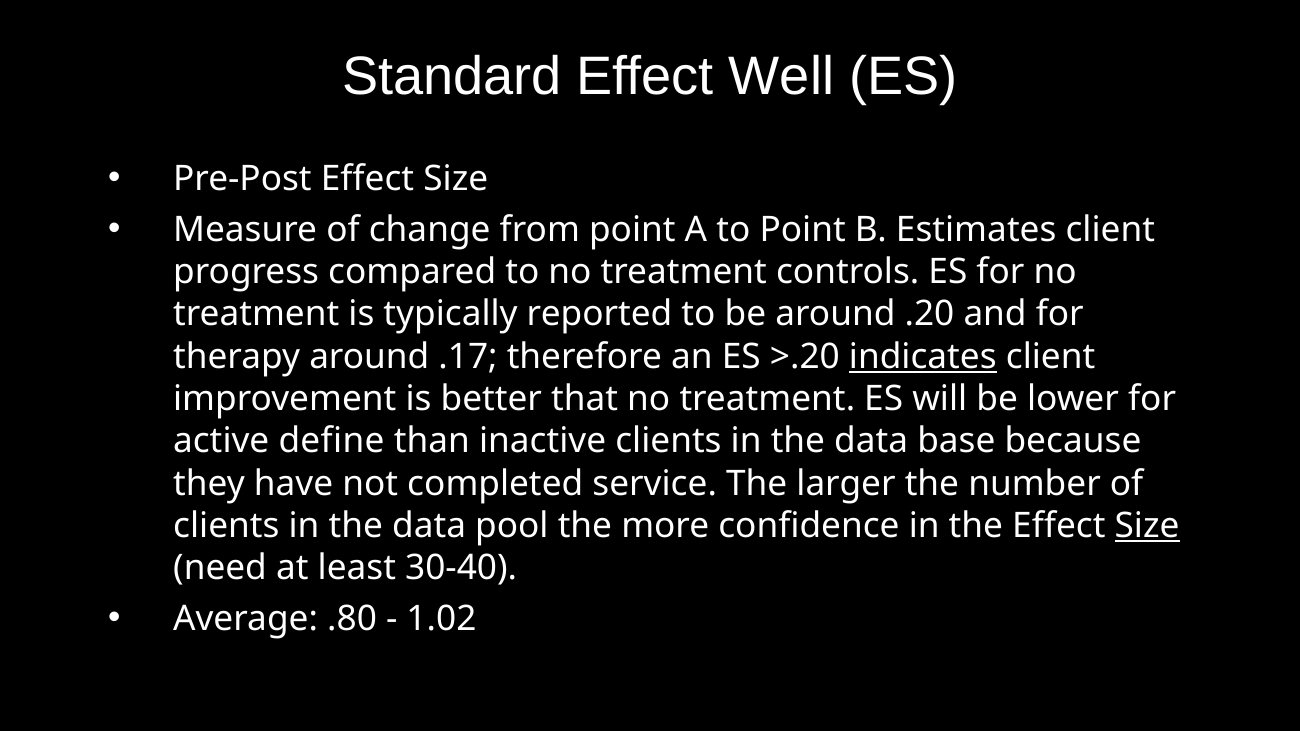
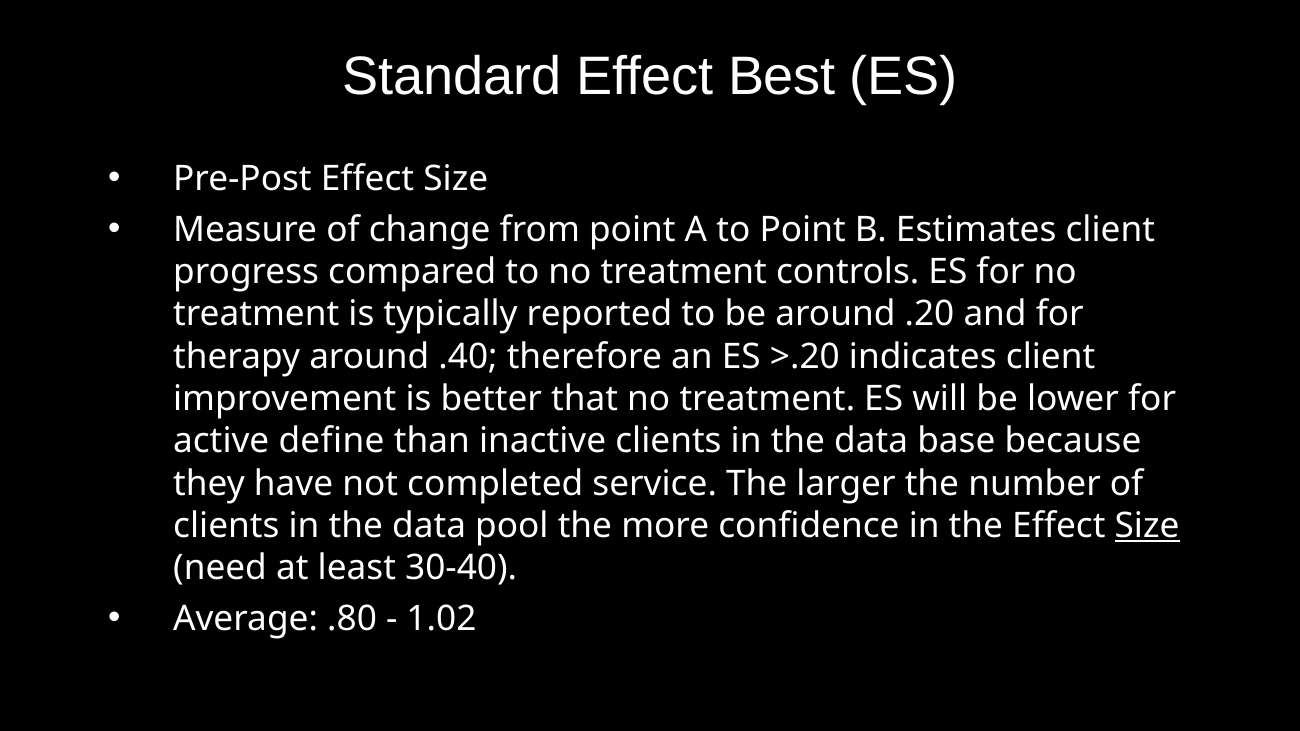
Well: Well -> Best
.17: .17 -> .40
indicates underline: present -> none
